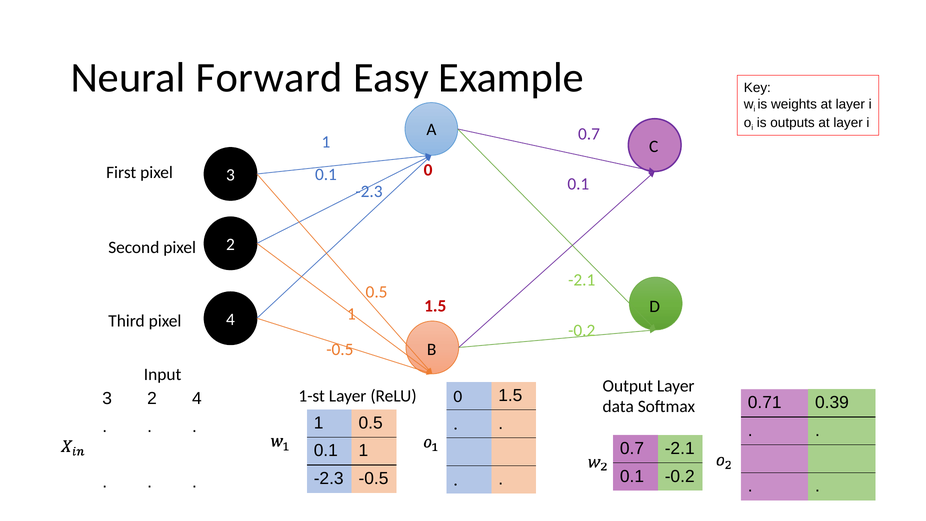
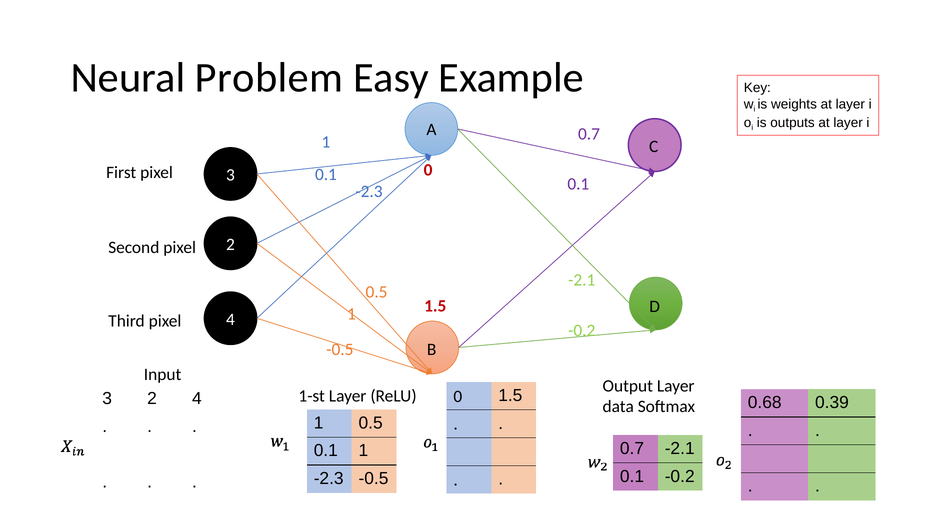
Forward: Forward -> Problem
0.71: 0.71 -> 0.68
